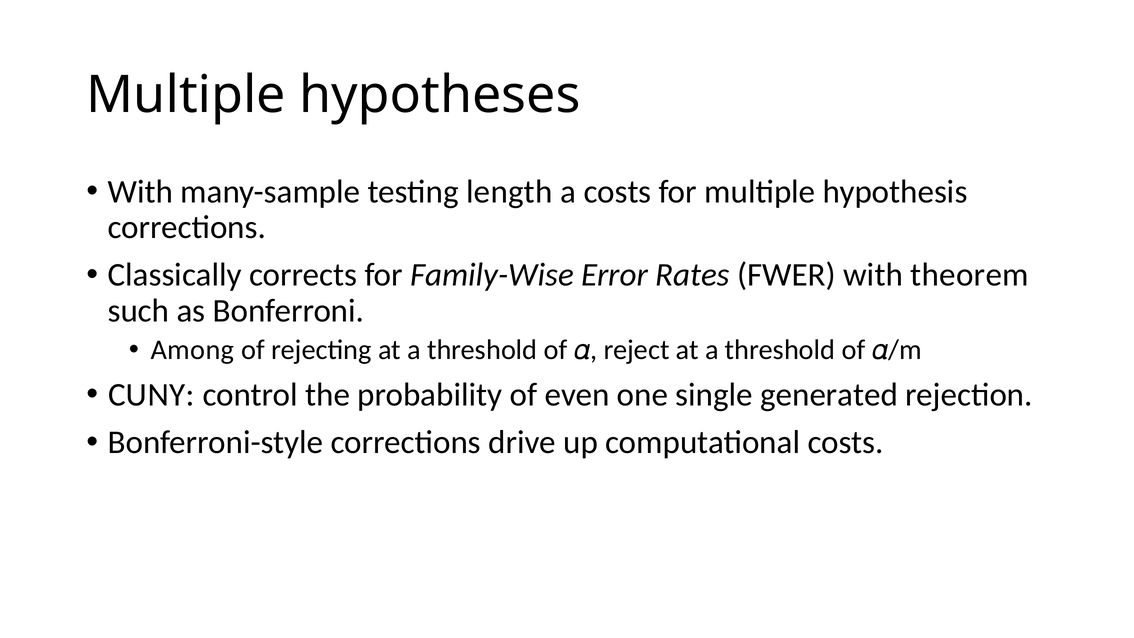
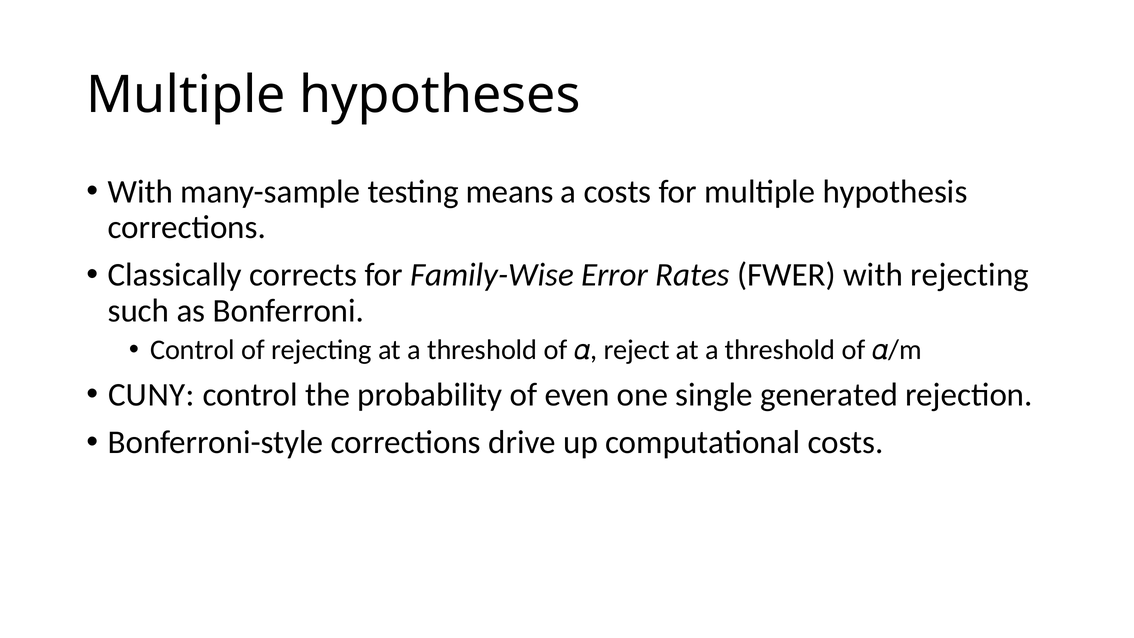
length: length -> means
with theorem: theorem -> rejecting
Among at (192, 350): Among -> Control
